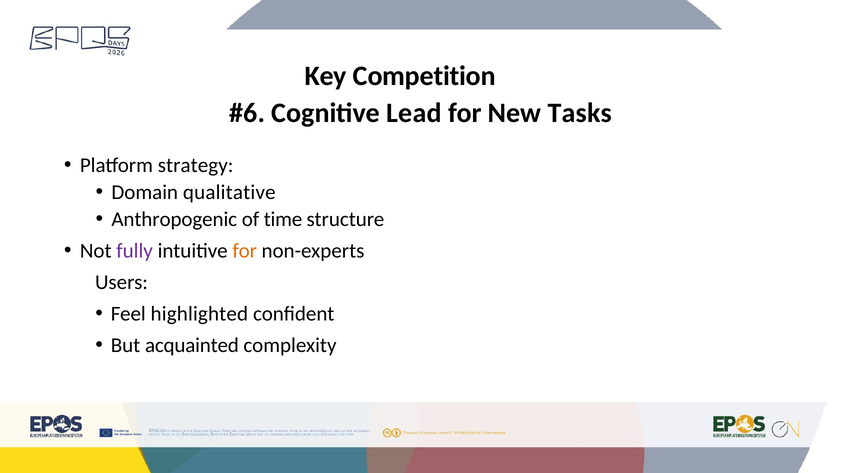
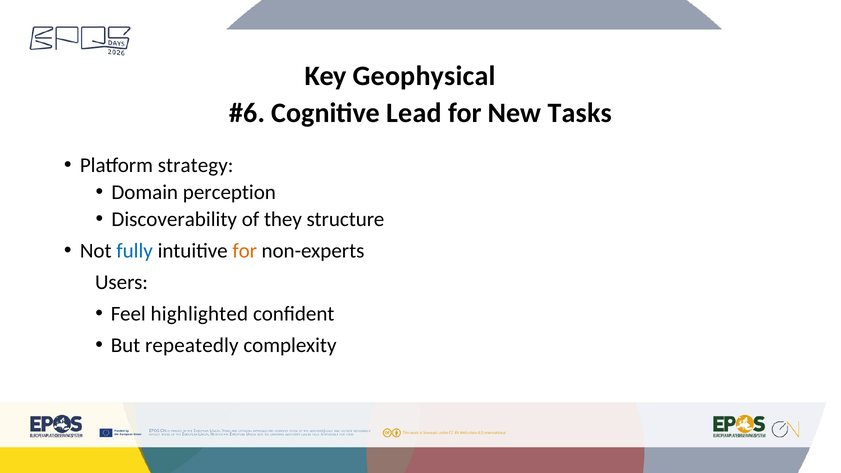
Competition: Competition -> Geophysical
qualitative: qualitative -> perception
Anthropogenic: Anthropogenic -> Discoverability
time: time -> they
fully colour: purple -> blue
acquainted: acquainted -> repeatedly
